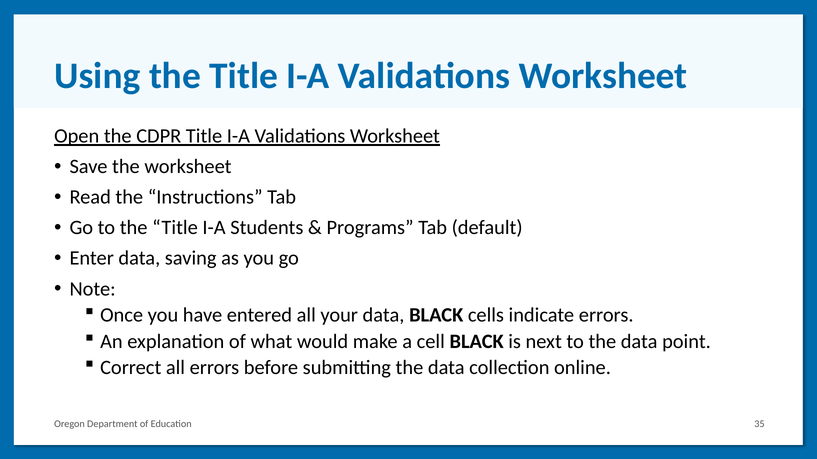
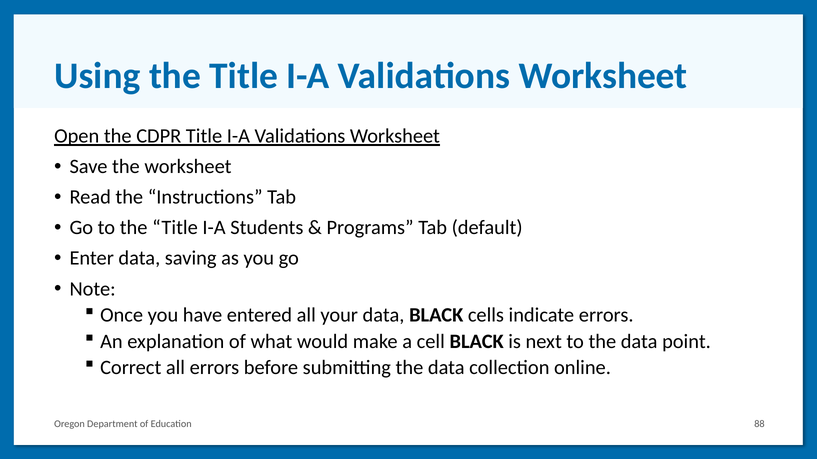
35: 35 -> 88
